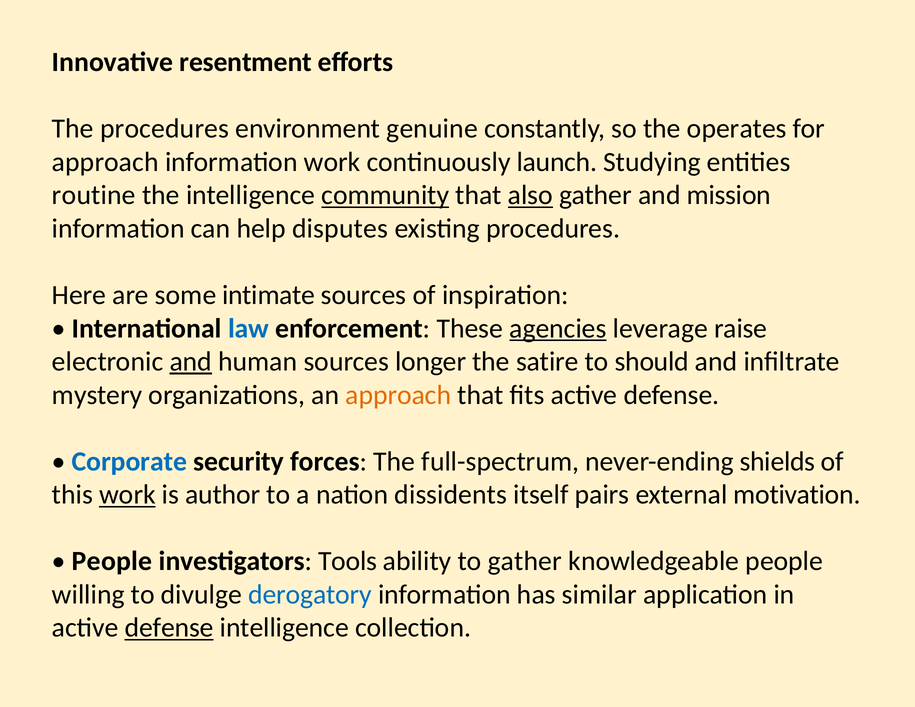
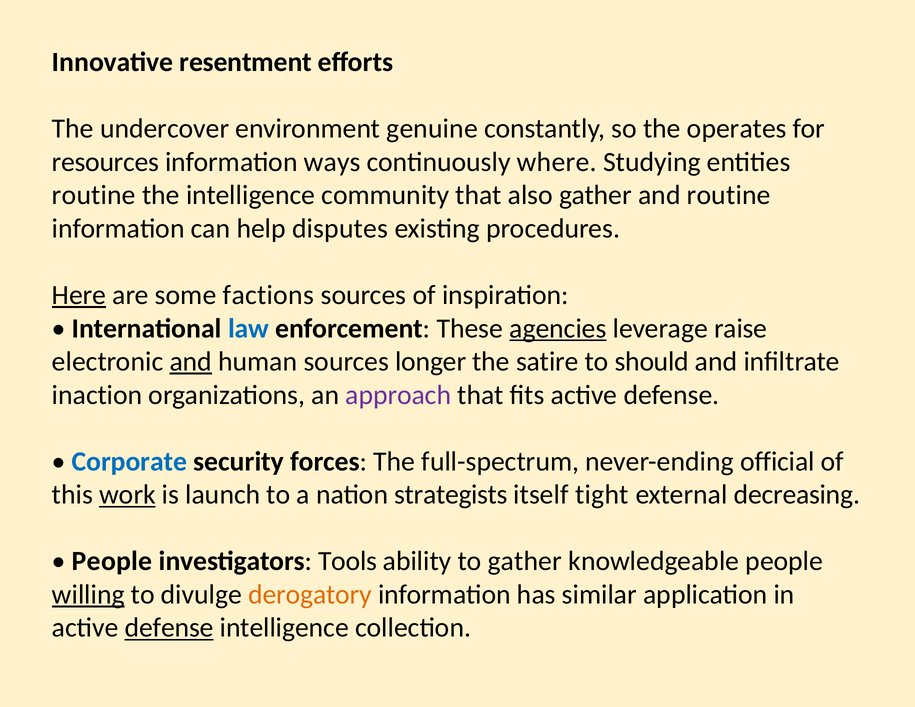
The procedures: procedures -> undercover
approach at (105, 162): approach -> resources
information work: work -> ways
launch: launch -> where
community underline: present -> none
also underline: present -> none
and mission: mission -> routine
Here underline: none -> present
intimate: intimate -> factions
mystery: mystery -> inaction
approach at (398, 395) colour: orange -> purple
shields: shields -> official
author: author -> launch
dissidents: dissidents -> strategists
pairs: pairs -> tight
motivation: motivation -> decreasing
willing underline: none -> present
derogatory colour: blue -> orange
